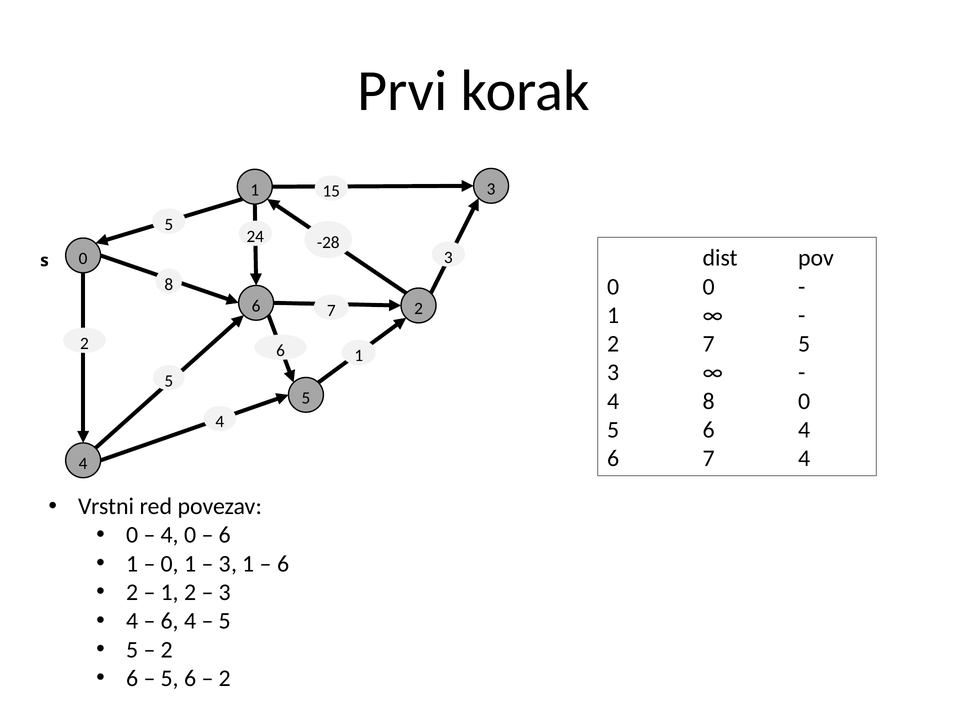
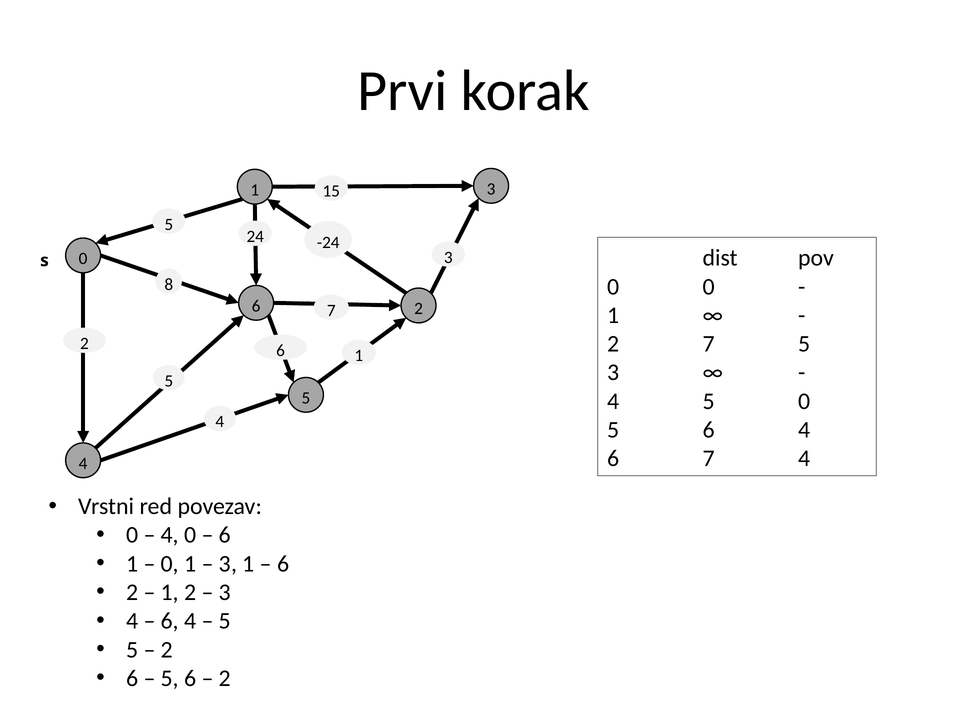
-28: -28 -> -24
8 at (709, 401): 8 -> 5
